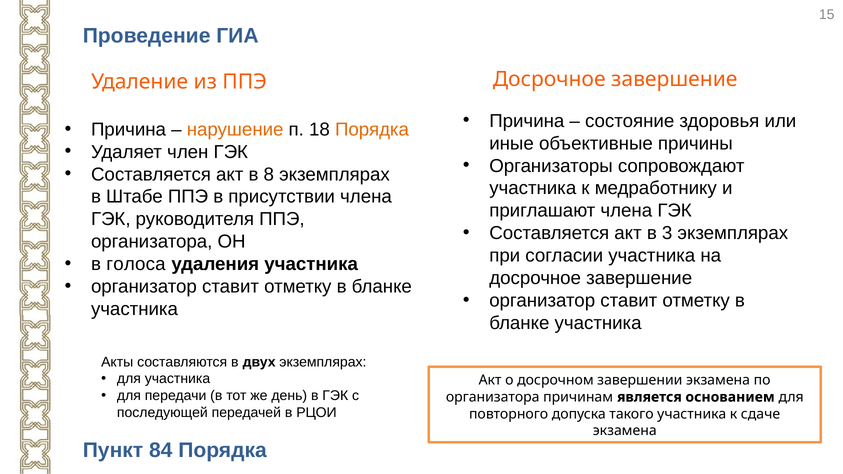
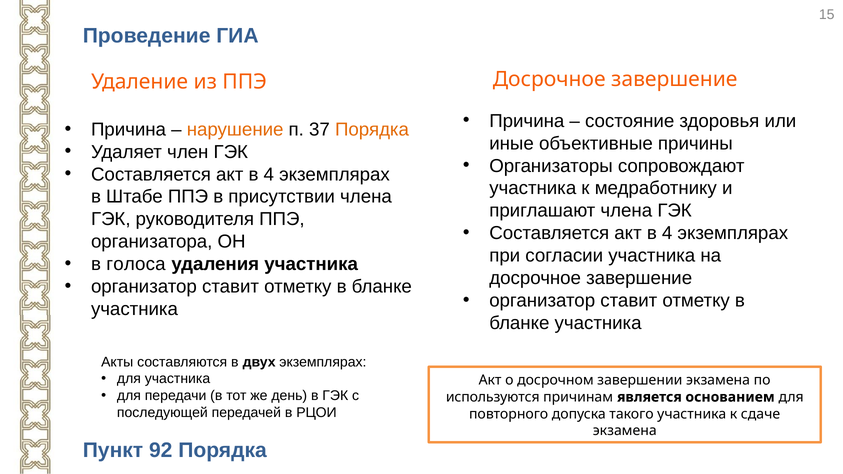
18: 18 -> 37
8 at (269, 174): 8 -> 4
3 at (667, 233): 3 -> 4
организатора at (493, 397): организатора -> используются
84: 84 -> 92
